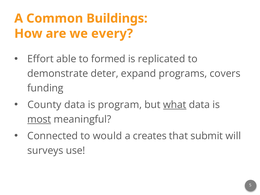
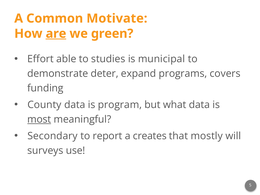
Buildings: Buildings -> Motivate
are underline: none -> present
every: every -> green
formed: formed -> studies
replicated: replicated -> municipal
what underline: present -> none
Connected: Connected -> Secondary
would: would -> report
submit: submit -> mostly
